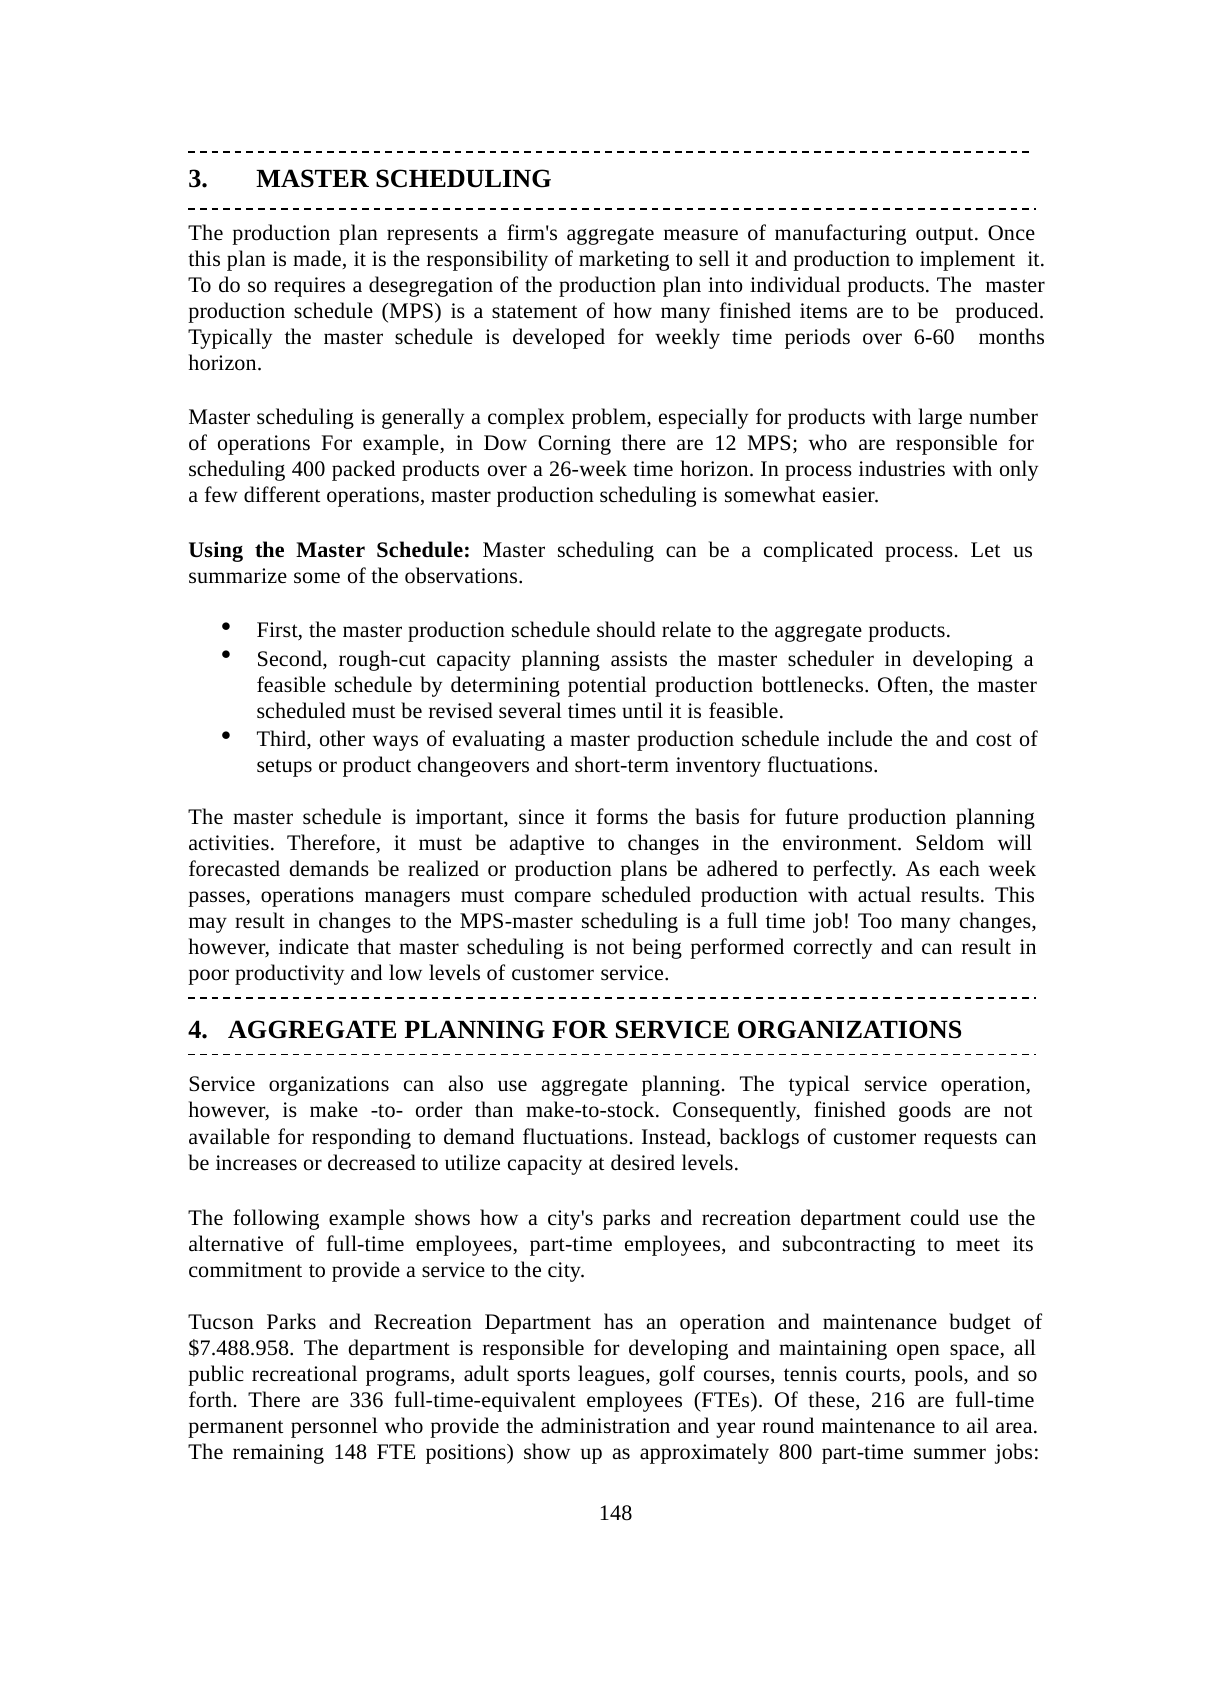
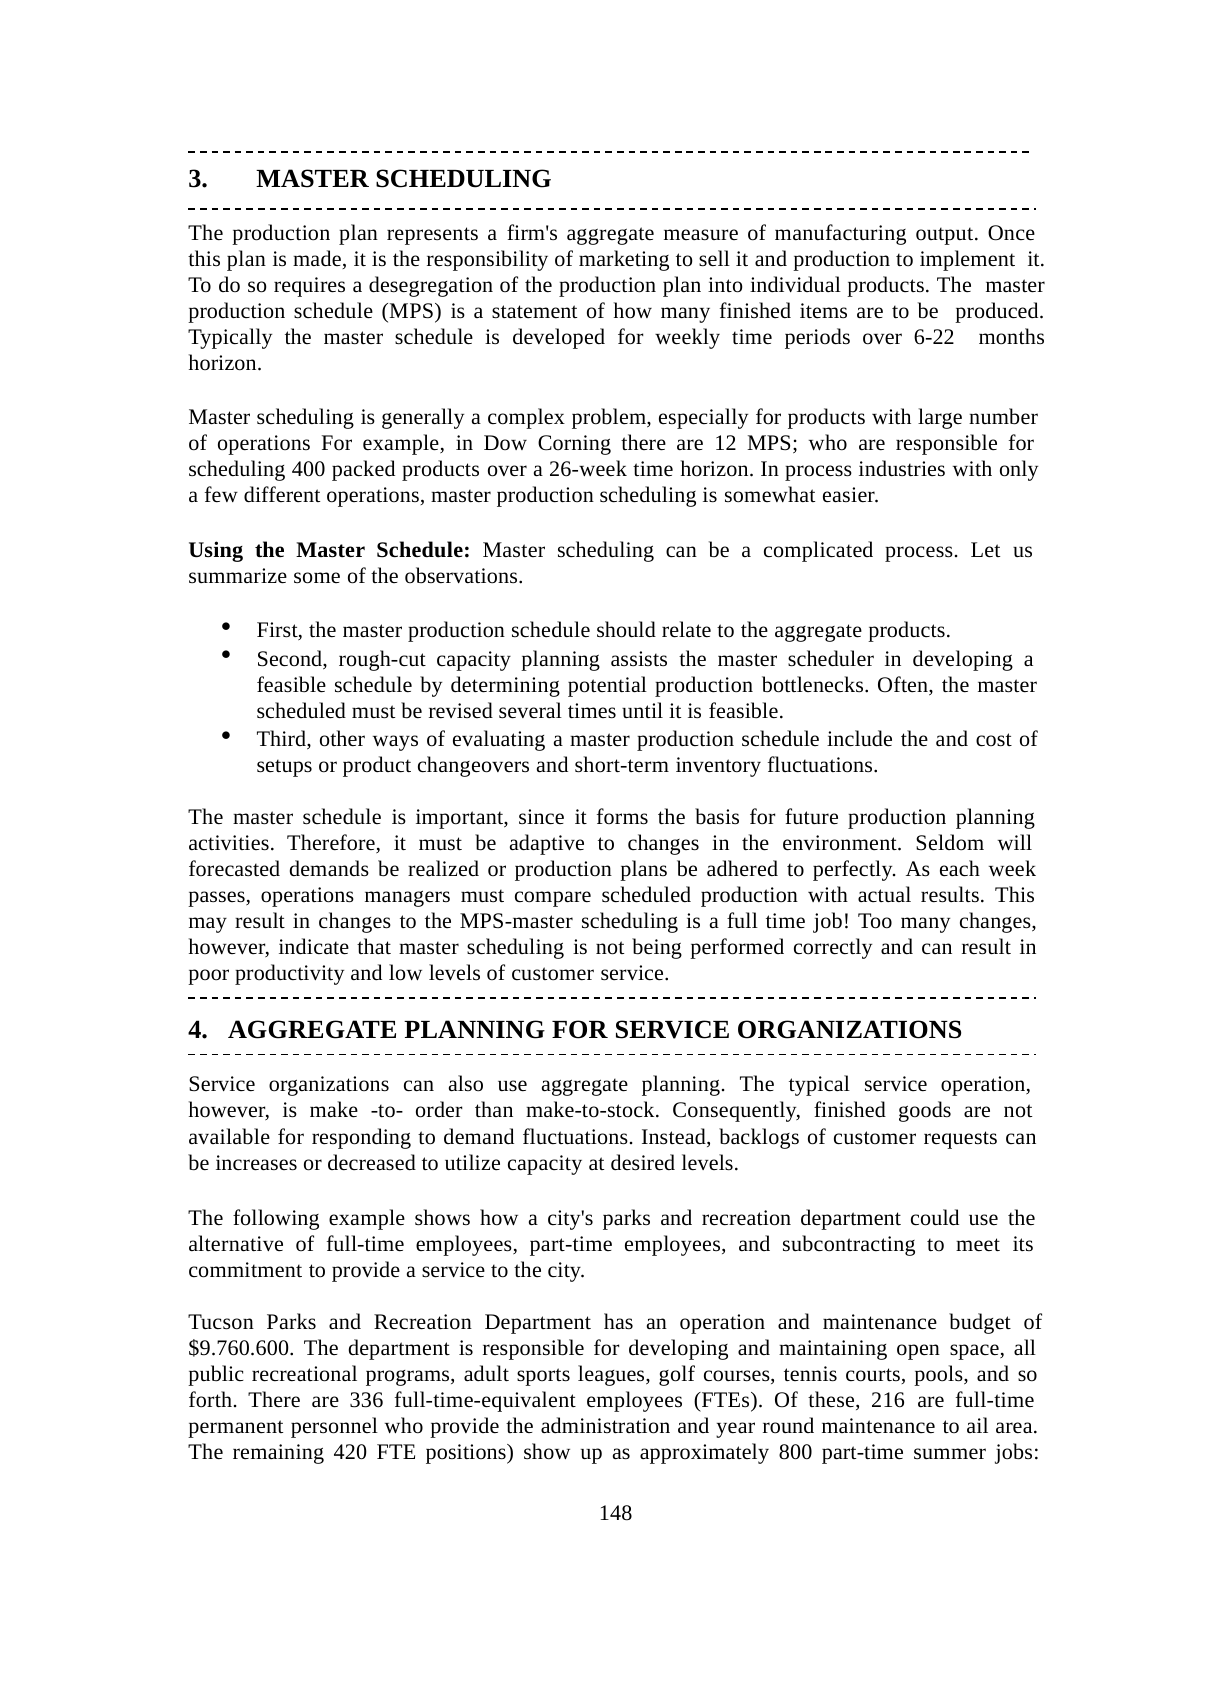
6-60: 6-60 -> 6-22
$7.488.958: $7.488.958 -> $9.760.600
remaining 148: 148 -> 420
